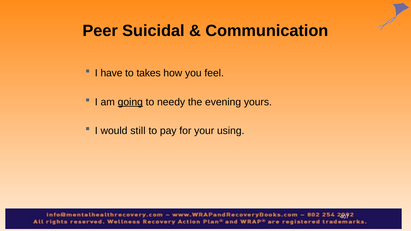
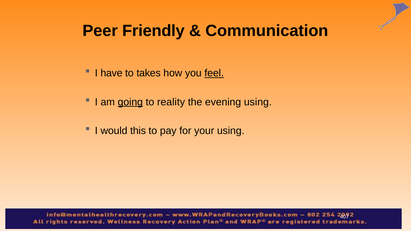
Suicidal: Suicidal -> Friendly
feel underline: none -> present
needy: needy -> reality
evening yours: yours -> using
still: still -> this
